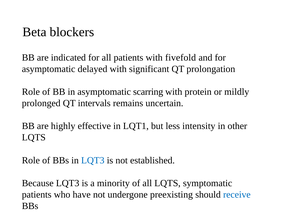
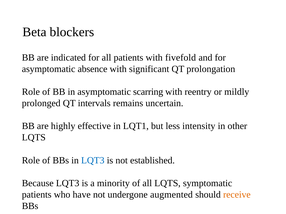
delayed: delayed -> absence
protein: protein -> reentry
preexisting: preexisting -> augmented
receive colour: blue -> orange
